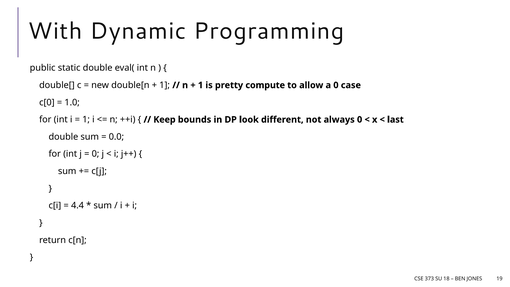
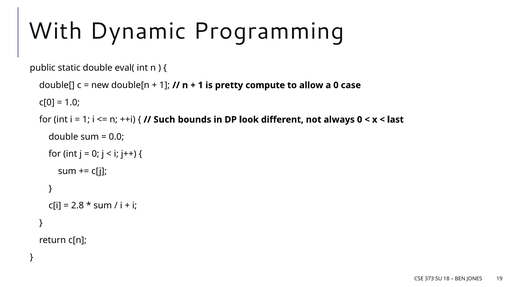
Keep: Keep -> Such
4.4: 4.4 -> 2.8
